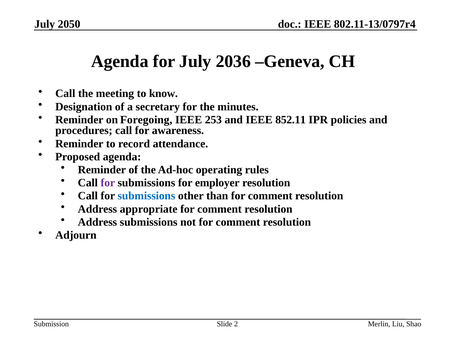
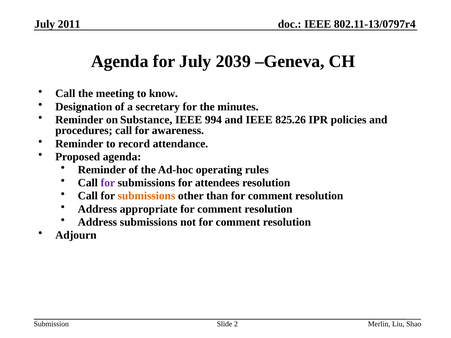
2050: 2050 -> 2011
2036: 2036 -> 2039
Foregoing: Foregoing -> Substance
253: 253 -> 994
852.11: 852.11 -> 825.26
employer: employer -> attendees
submissions at (146, 196) colour: blue -> orange
